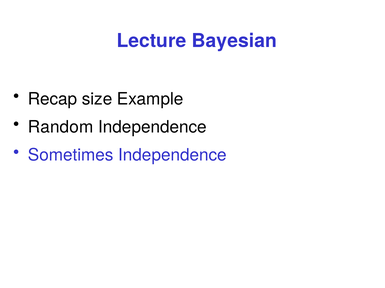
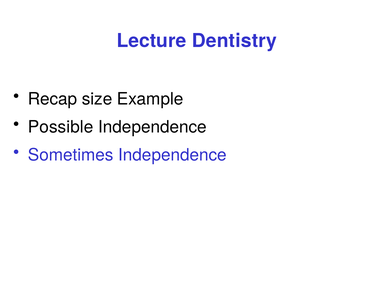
Bayesian: Bayesian -> Dentistry
Random: Random -> Possible
